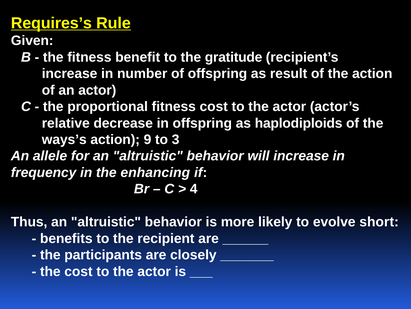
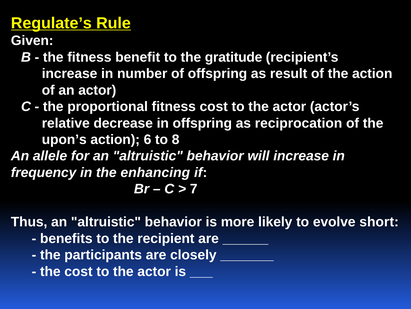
Requires’s: Requires’s -> Regulate’s
haplodiploids: haplodiploids -> reciprocation
ways’s: ways’s -> upon’s
9: 9 -> 6
3: 3 -> 8
4: 4 -> 7
